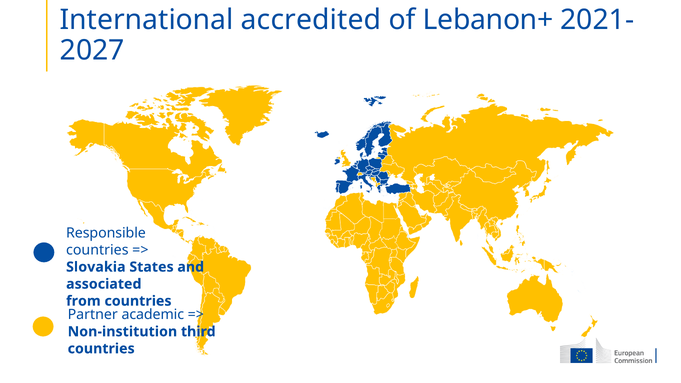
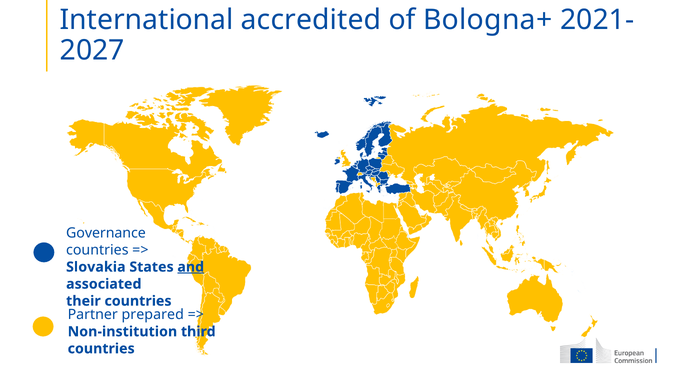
Lebanon+: Lebanon+ -> Bologna+
Responsible: Responsible -> Governance
and underline: none -> present
from: from -> their
academic: academic -> prepared
